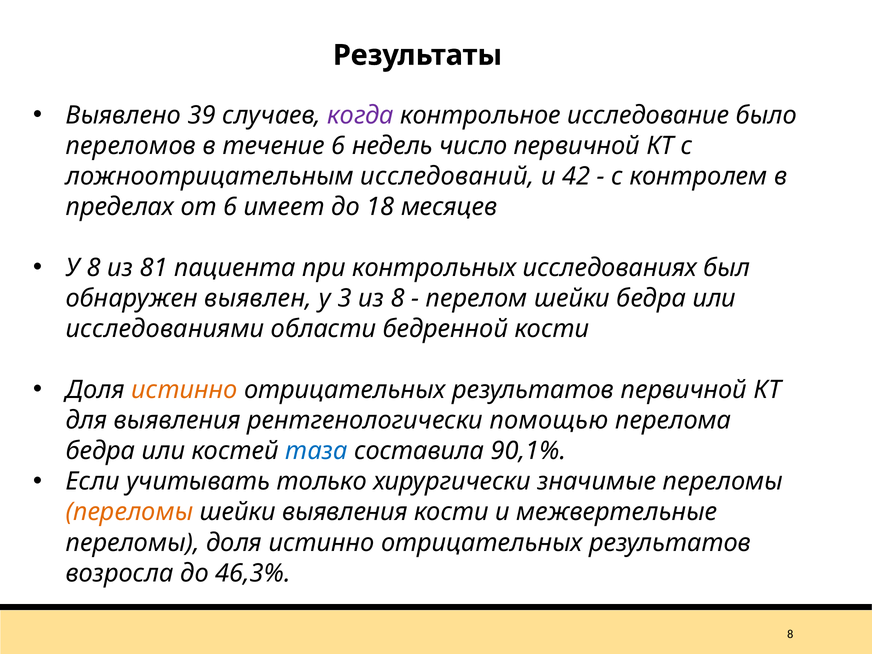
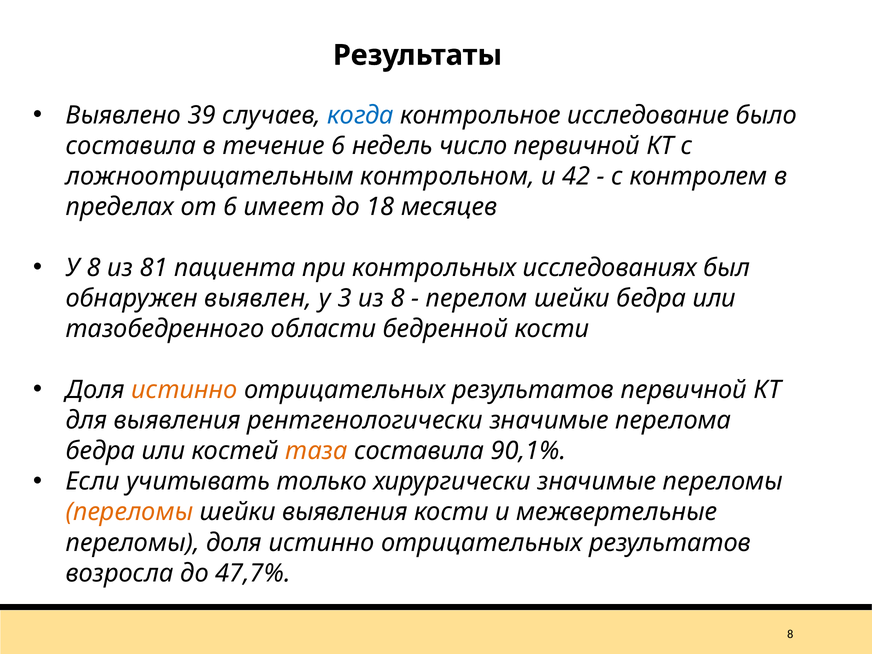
когда colour: purple -> blue
переломов at (131, 146): переломов -> составила
исследований: исследований -> контрольном
исследованиями: исследованиями -> тазобедренного
рентгенологически помощью: помощью -> значимые
таза colour: blue -> orange
46,3%: 46,3% -> 47,7%
